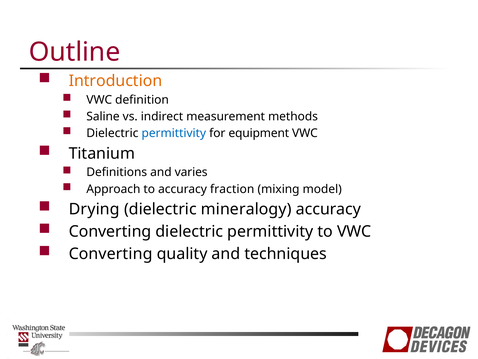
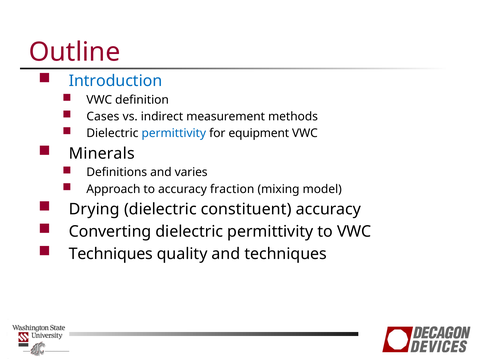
Introduction colour: orange -> blue
Saline: Saline -> Cases
Titanium: Titanium -> Minerals
mineralogy: mineralogy -> constituent
Converting at (111, 254): Converting -> Techniques
